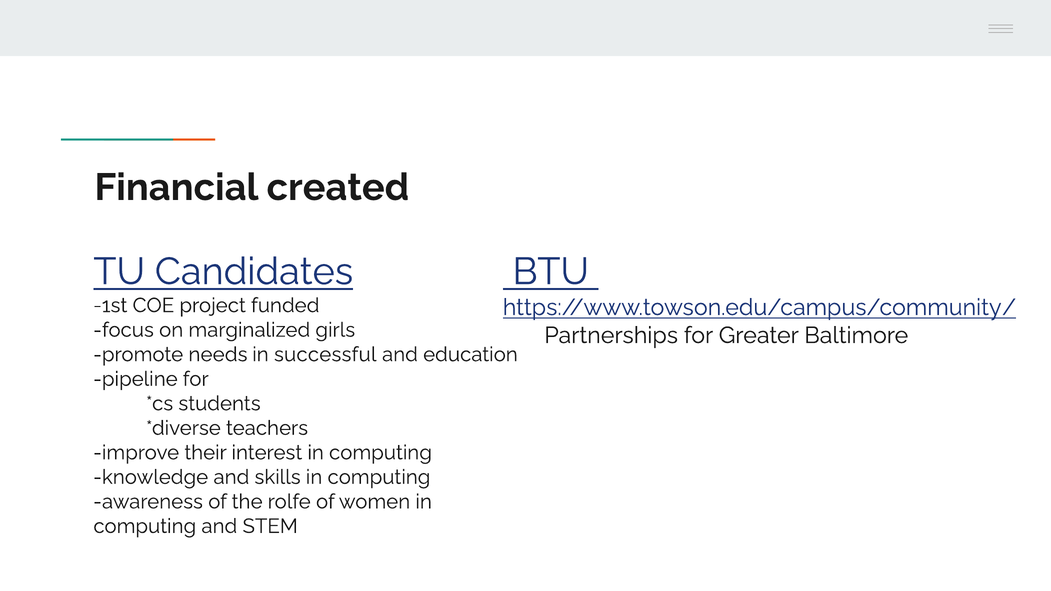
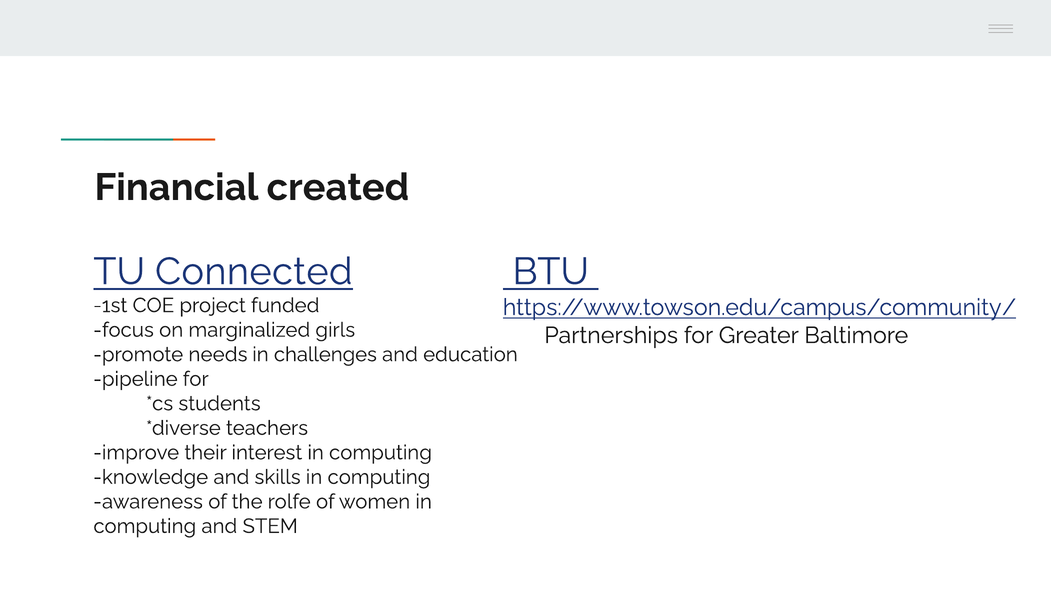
Candidates: Candidates -> Connected
successful: successful -> challenges
